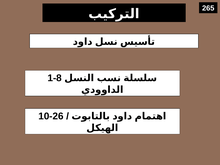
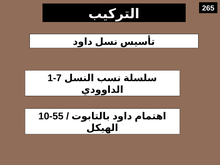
1-8: 1-8 -> 1-7
10-26: 10-26 -> 10-55
